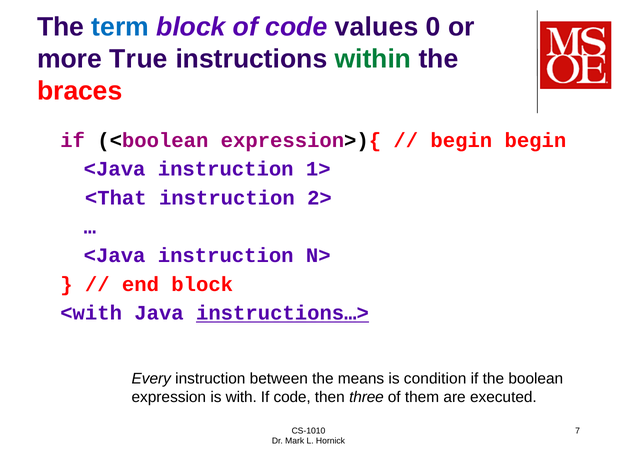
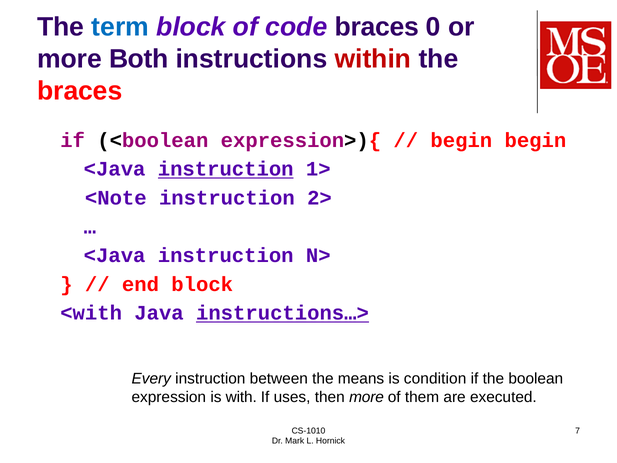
code values: values -> braces
True: True -> Both
within colour: green -> red
instruction at (226, 169) underline: none -> present
<That: <That -> <Note
If code: code -> uses
then three: three -> more
